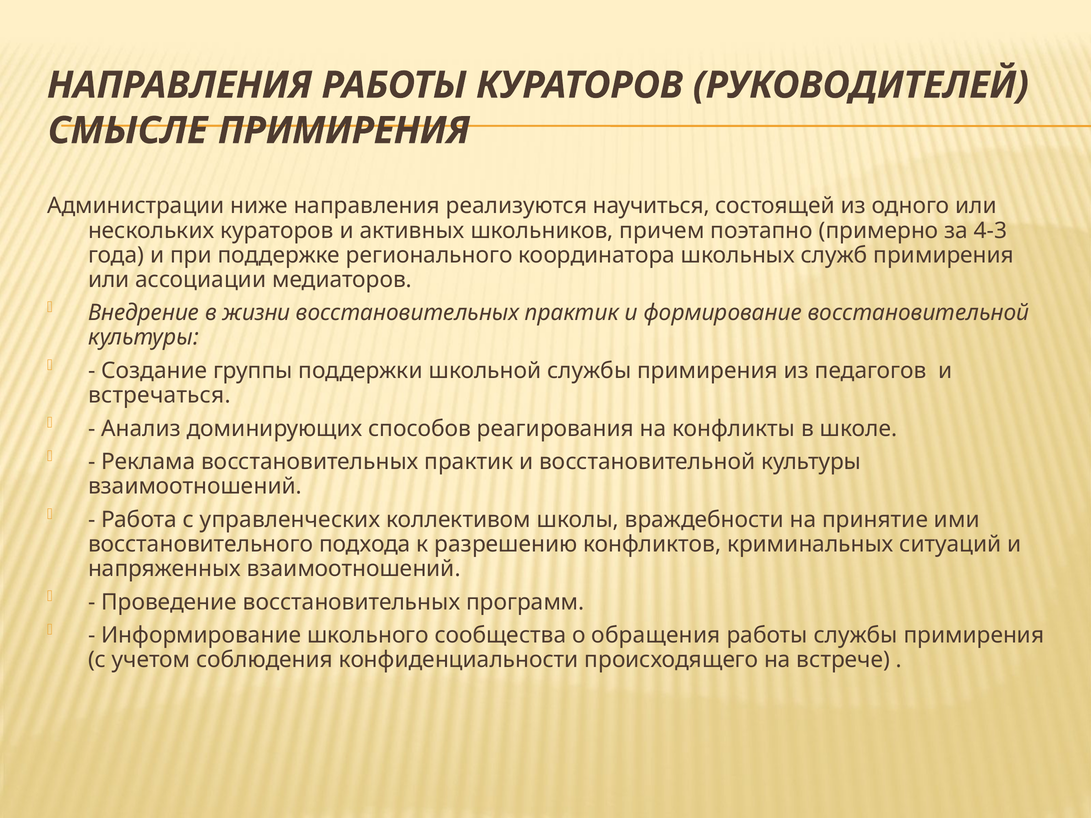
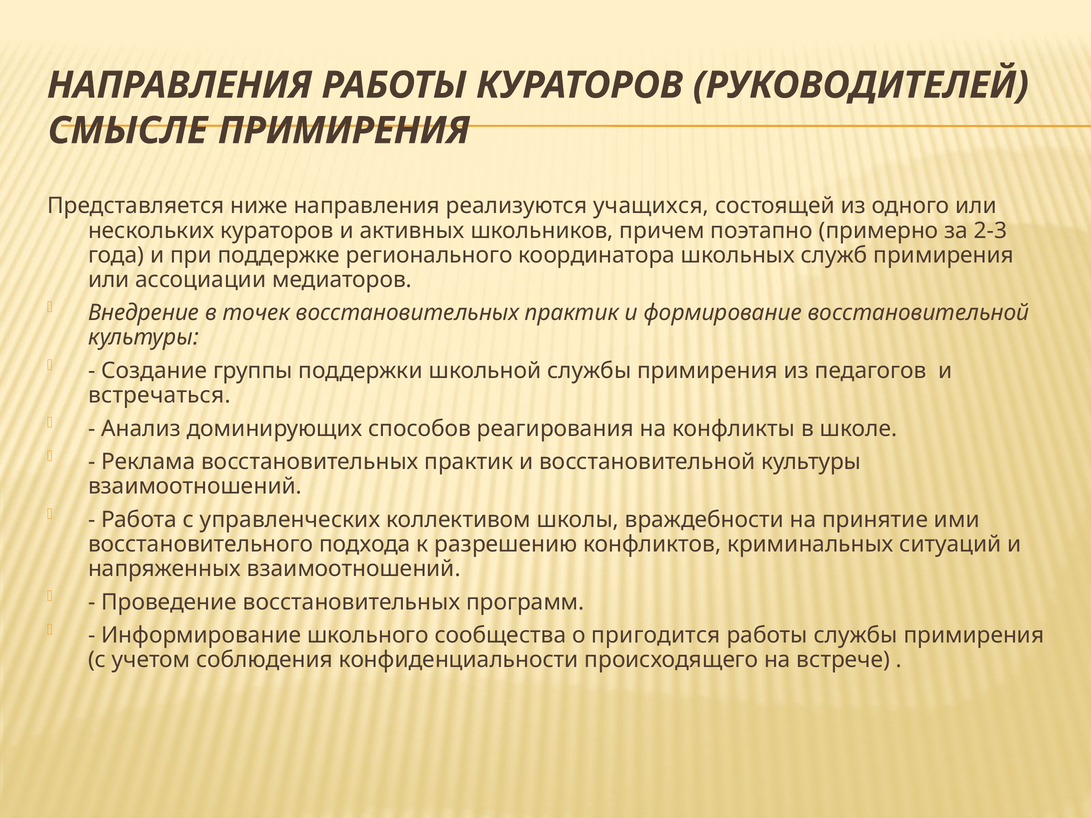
Администрации: Администрации -> Представляется
научиться: научиться -> учащихся
4-3: 4-3 -> 2-3
жизни: жизни -> точек
обращения: обращения -> пригодится
